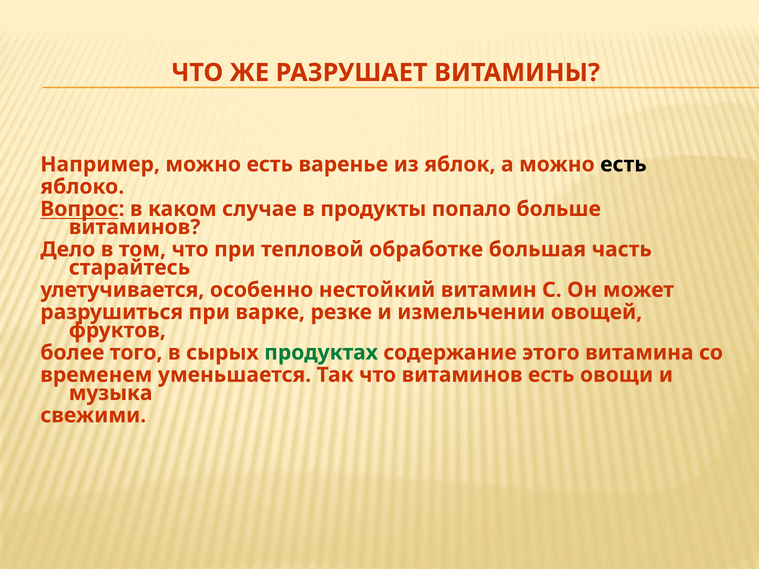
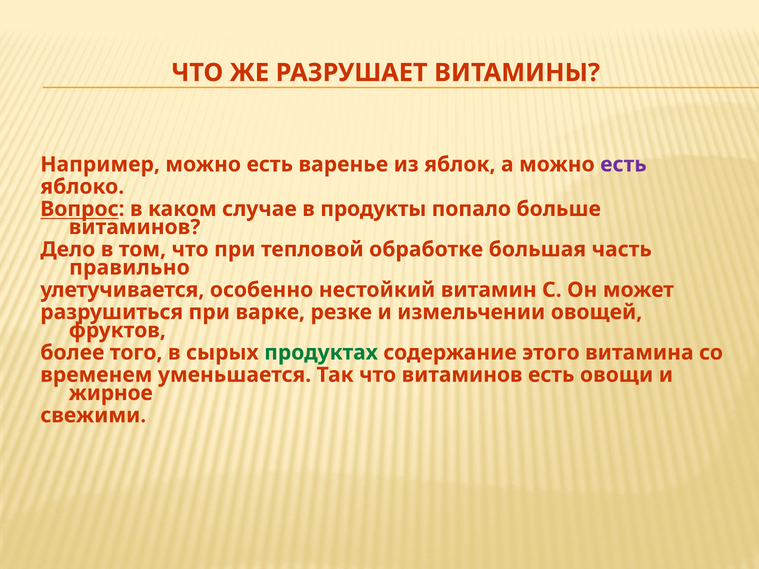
есть at (623, 165) colour: black -> purple
старайтесь: старайтесь -> правильно
музыка: музыка -> жирное
